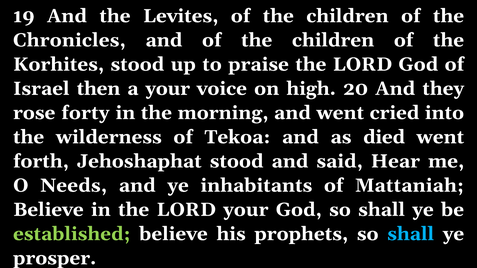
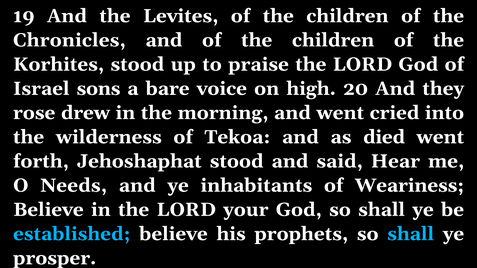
then: then -> sons
a your: your -> bare
forty: forty -> drew
Mattaniah: Mattaniah -> Weariness
established colour: light green -> light blue
